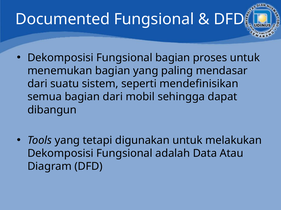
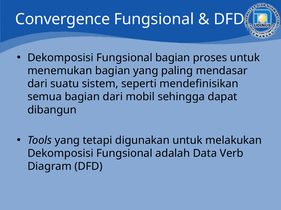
Documented: Documented -> Convergence
Atau: Atau -> Verb
